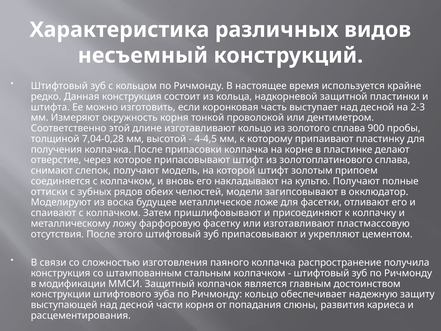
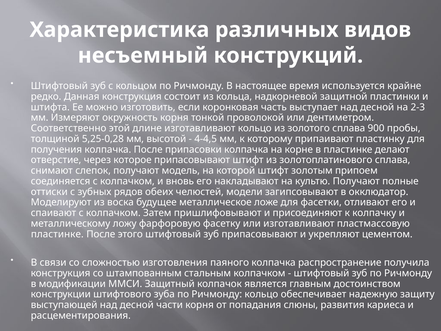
7,04-0,28: 7,04-0,28 -> 5,25-0,28
отсутствия at (57, 234): отсутствия -> пластинке
